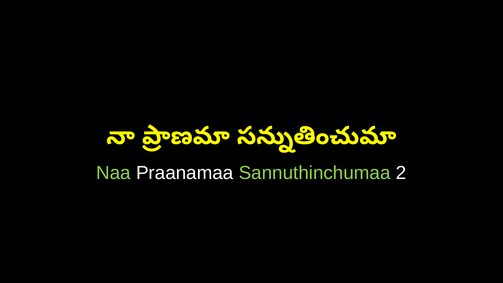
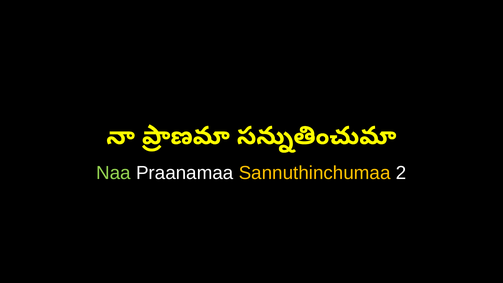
Sannuthinchumaa colour: light green -> yellow
